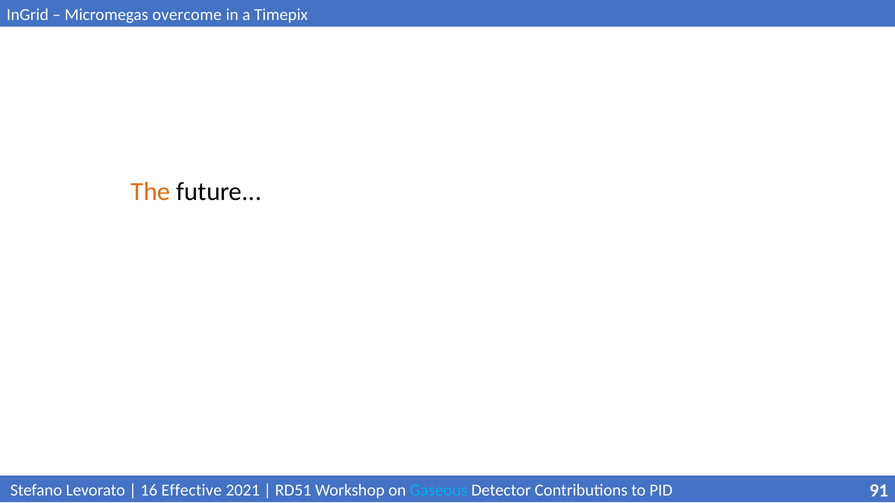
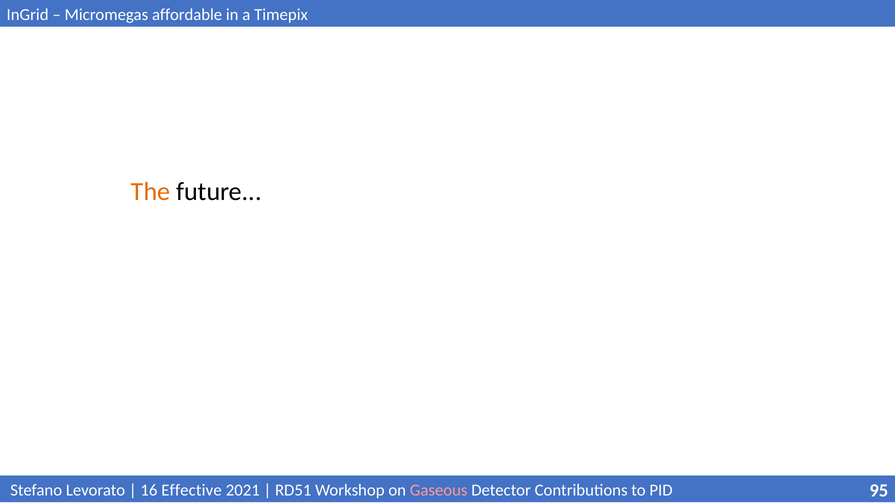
overcome: overcome -> affordable
Gaseous colour: light blue -> pink
91: 91 -> 95
